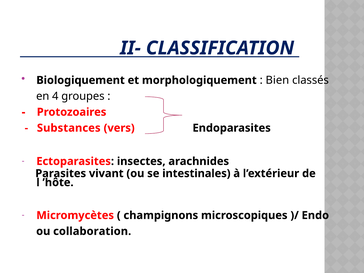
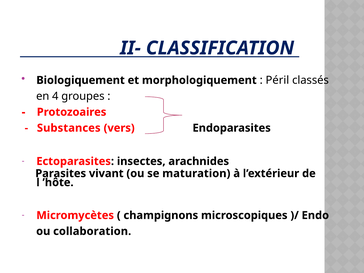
Bien: Bien -> Péril
intestinales: intestinales -> maturation
